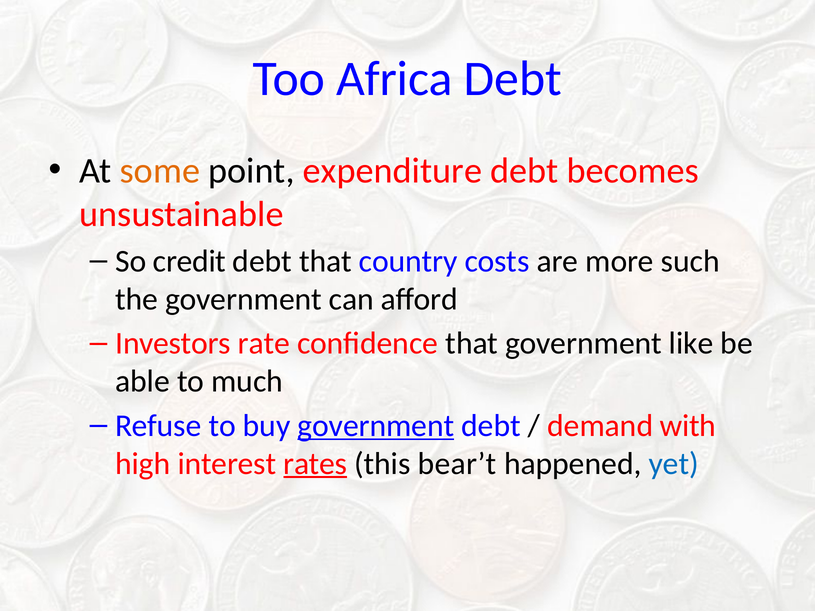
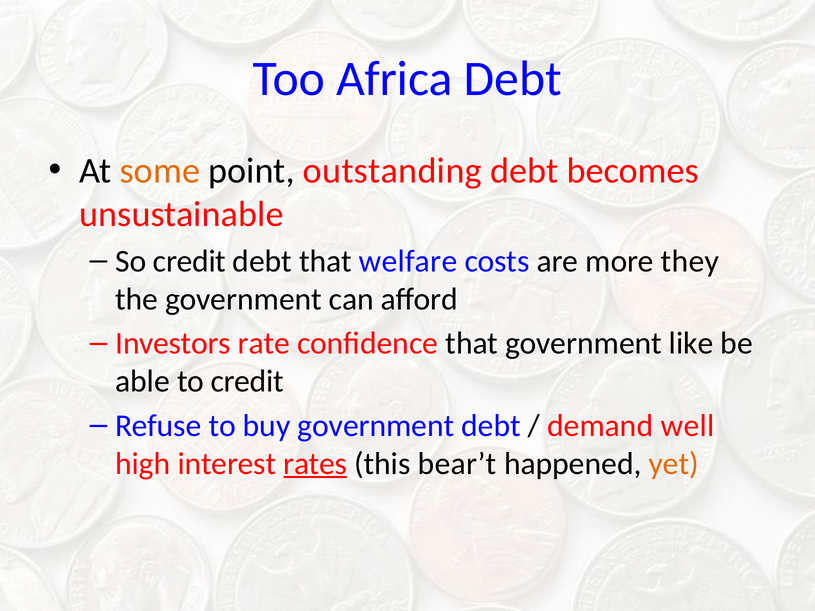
expenditure: expenditure -> outstanding
country: country -> welfare
such: such -> they
to much: much -> credit
government at (376, 426) underline: present -> none
with: with -> well
yet colour: blue -> orange
